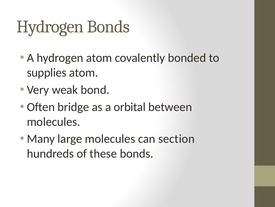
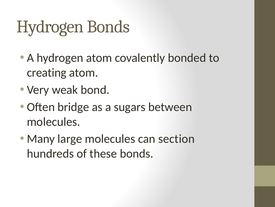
supplies: supplies -> creating
orbital: orbital -> sugars
